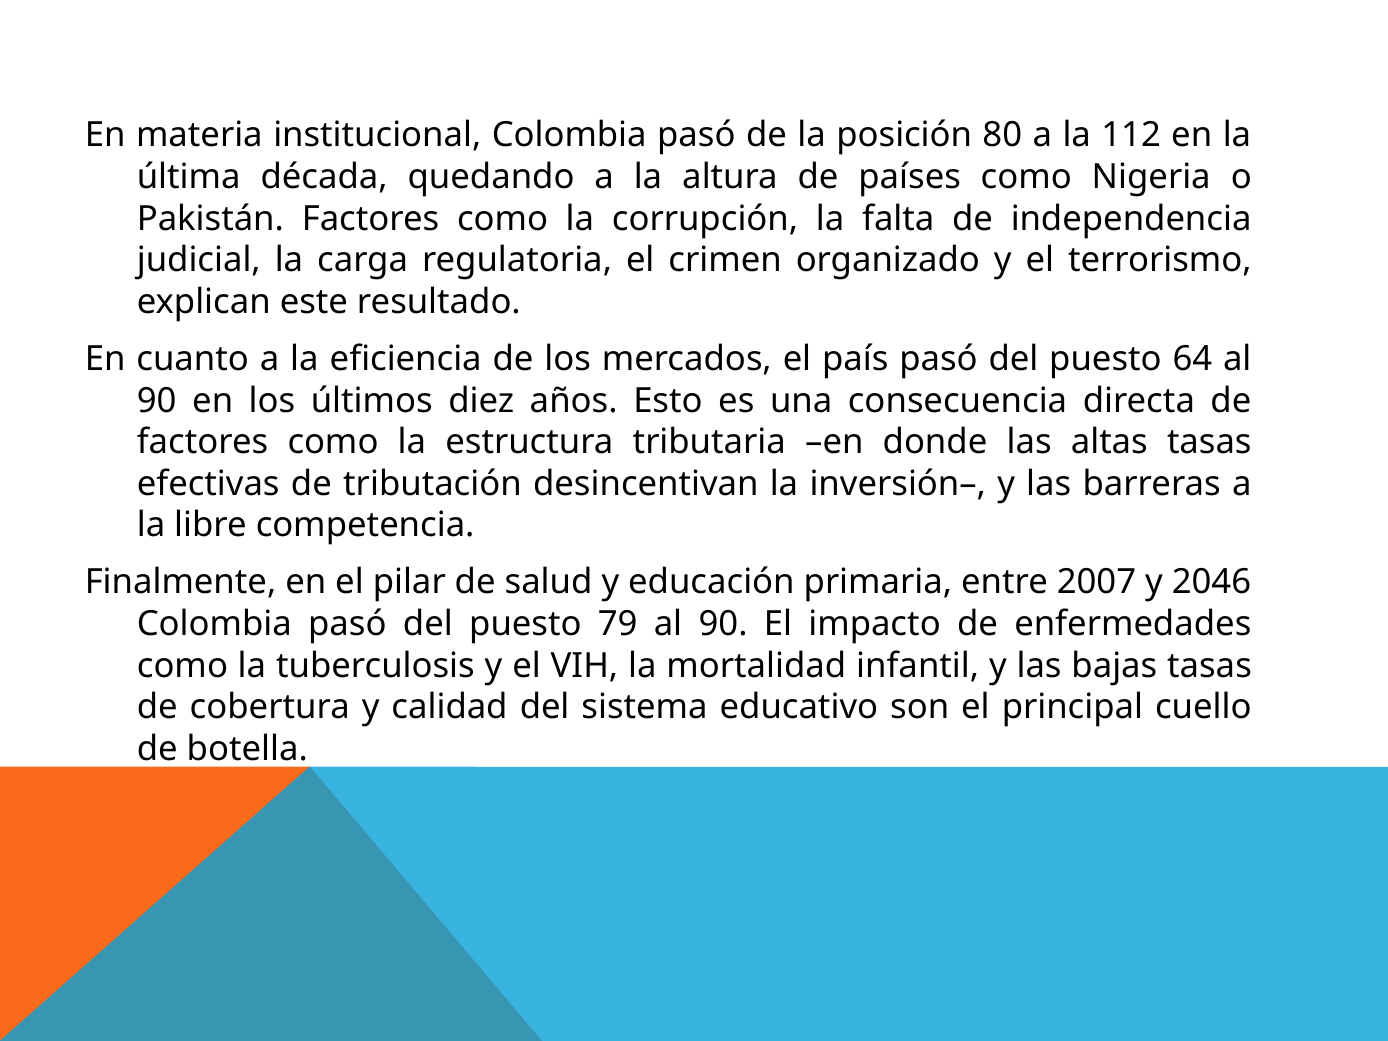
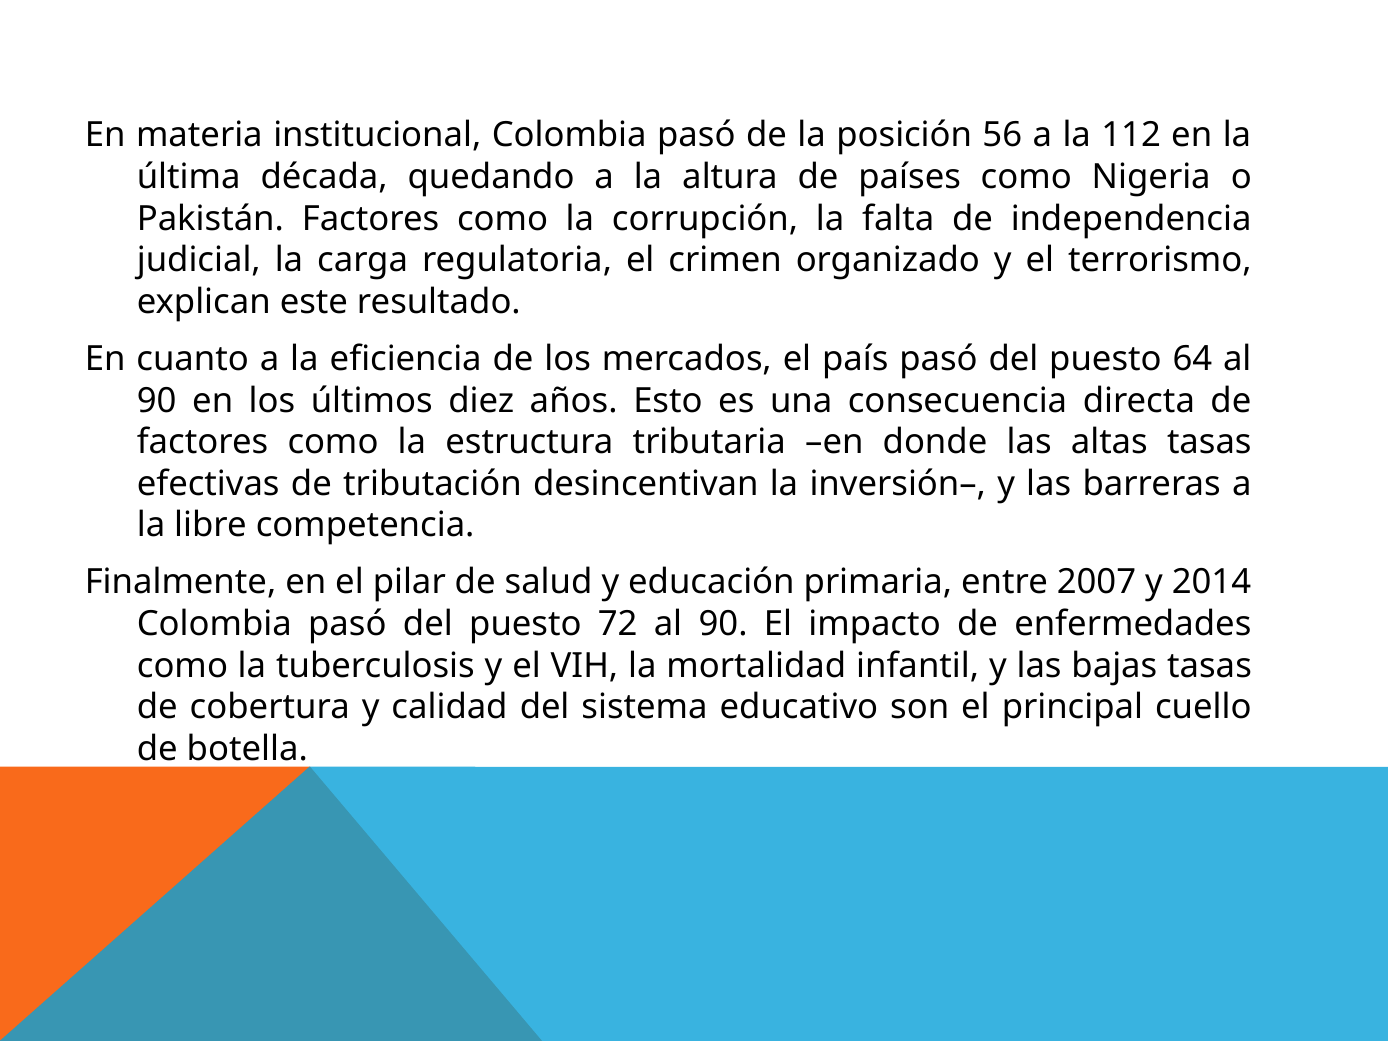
80: 80 -> 56
2046: 2046 -> 2014
79: 79 -> 72
